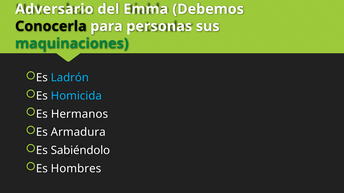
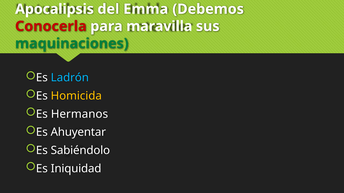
Adversario: Adversario -> Apocalipsis
Conocerla colour: black -> red
personas: personas -> maravilla
Homicida colour: light blue -> yellow
Armadura: Armadura -> Ahuyentar
Hombres: Hombres -> Iniquidad
